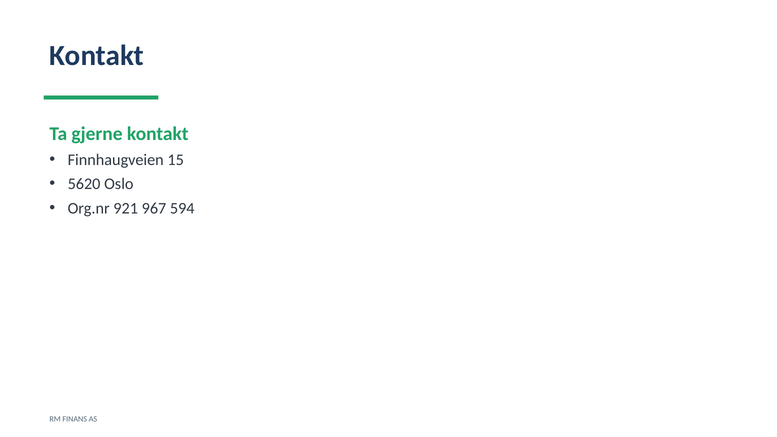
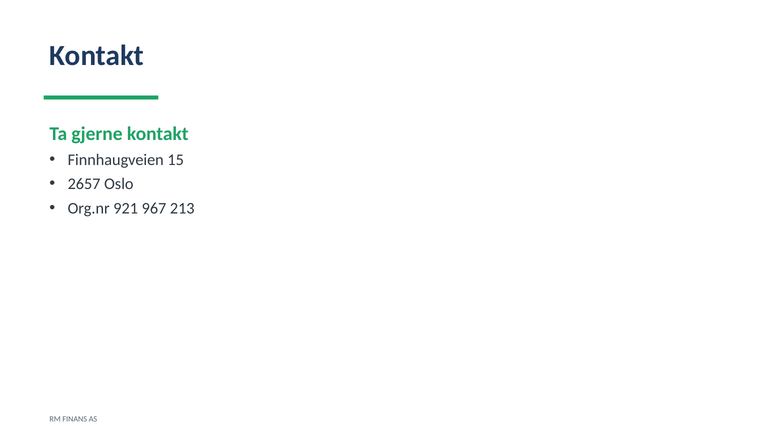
5620: 5620 -> 2657
594: 594 -> 213
